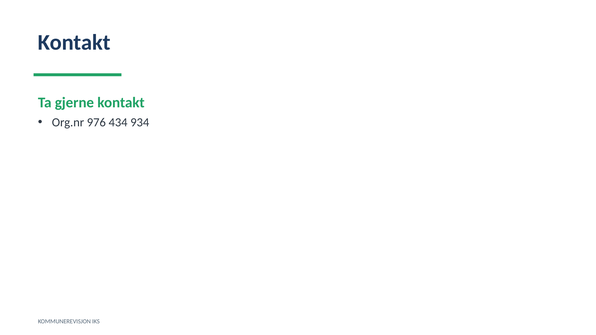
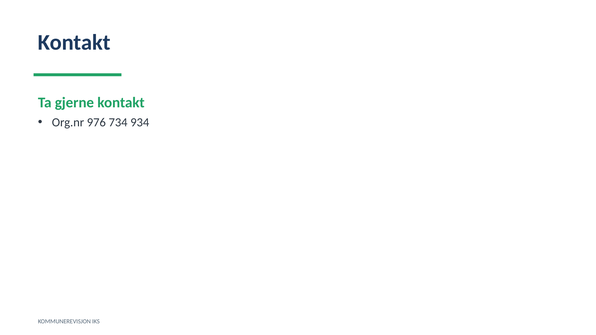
434: 434 -> 734
